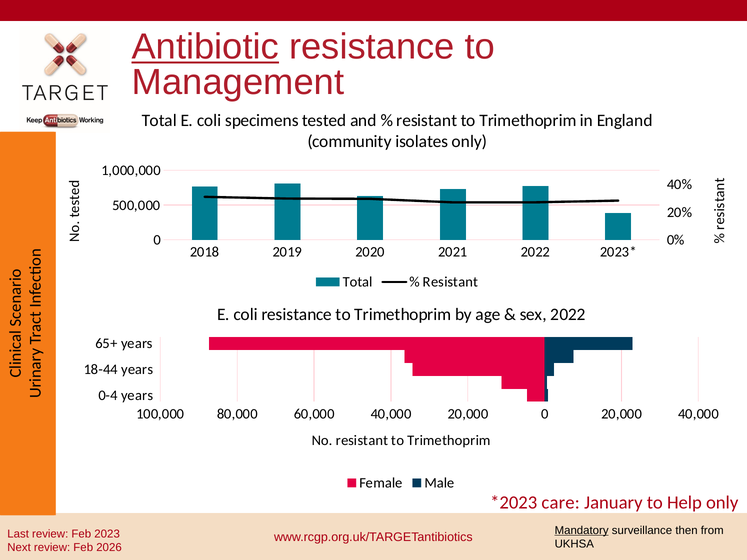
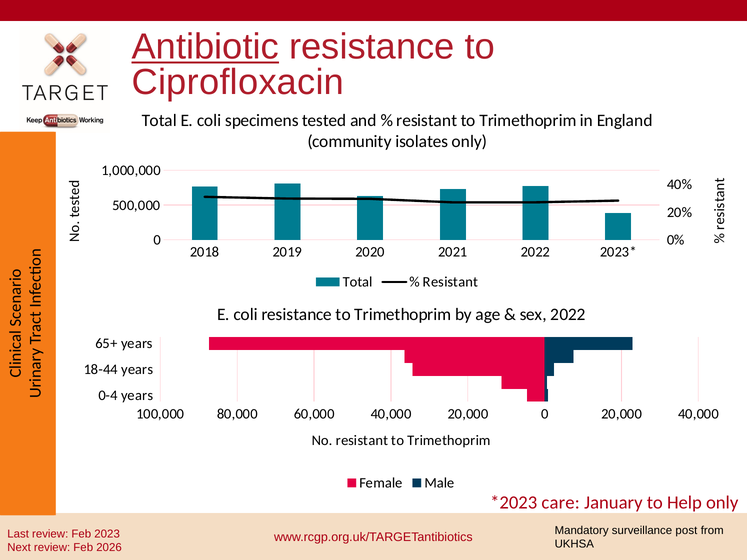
Management: Management -> Ciprofloxacin
Mandatory underline: present -> none
then: then -> post
